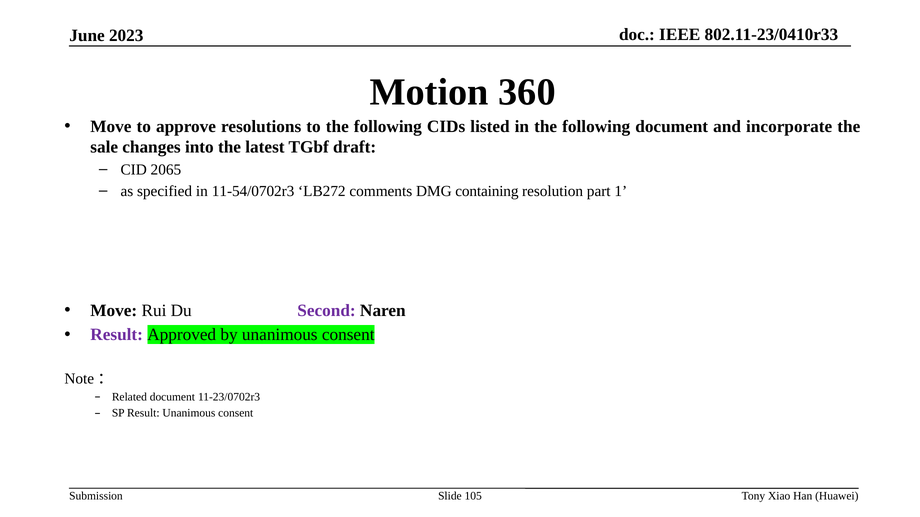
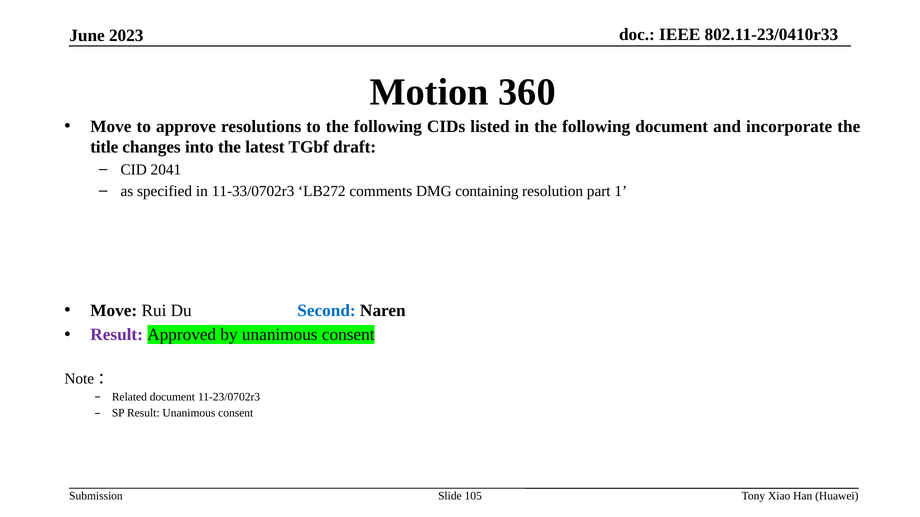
sale: sale -> title
2065: 2065 -> 2041
11-54/0702r3: 11-54/0702r3 -> 11-33/0702r3
Second colour: purple -> blue
